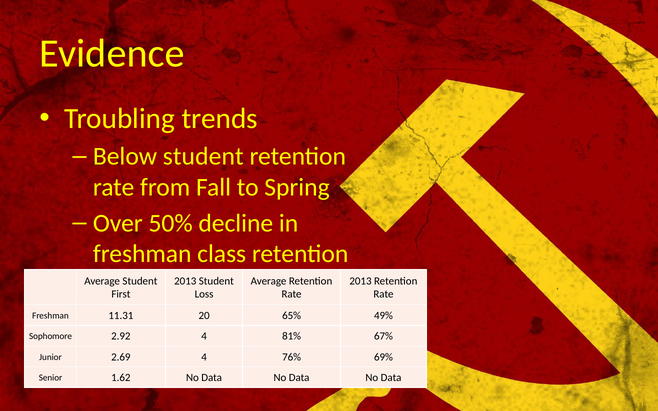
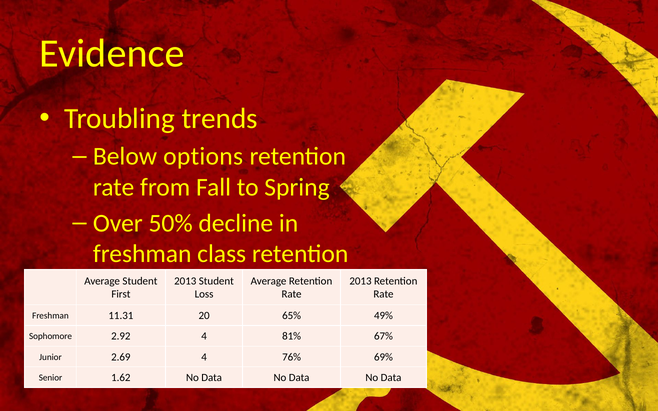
Below student: student -> options
